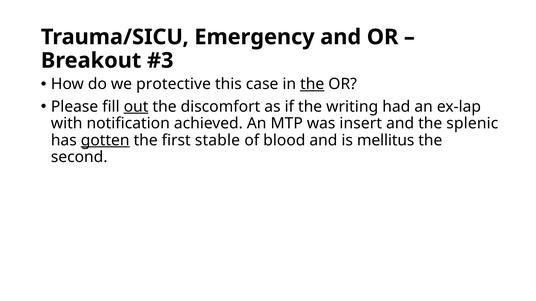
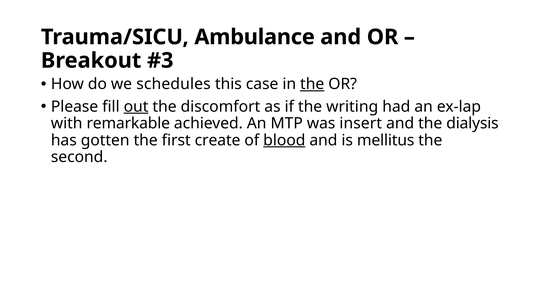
Emergency: Emergency -> Ambulance
protective: protective -> schedules
notification: notification -> remarkable
splenic: splenic -> dialysis
gotten underline: present -> none
stable: stable -> create
blood underline: none -> present
